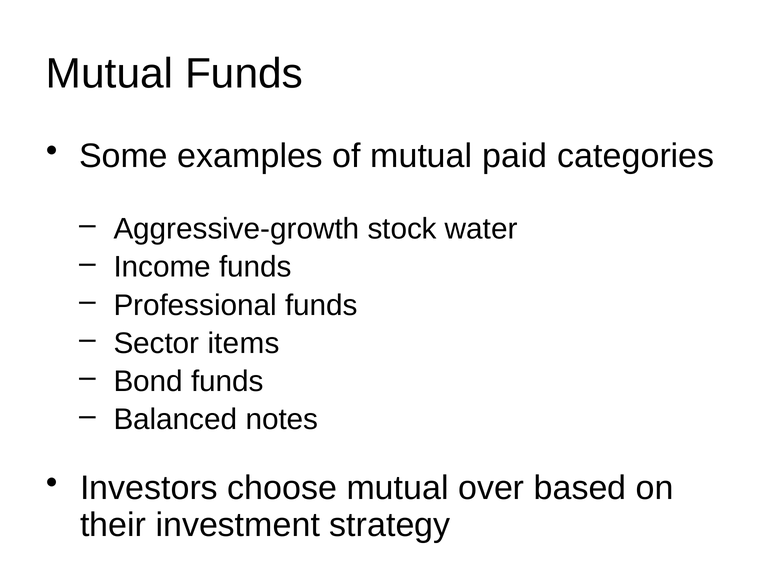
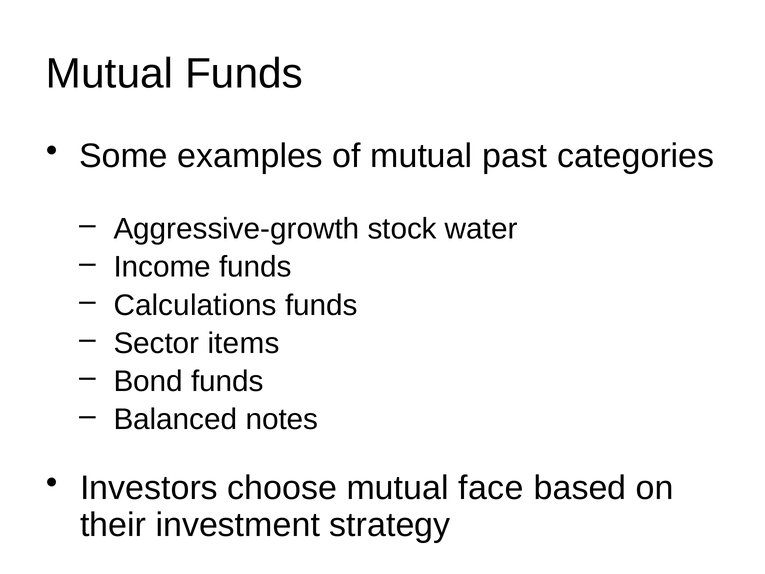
paid: paid -> past
Professional: Professional -> Calculations
over: over -> face
